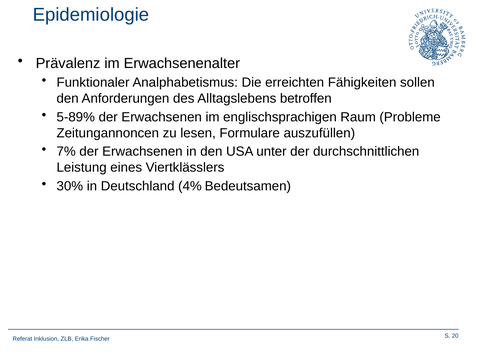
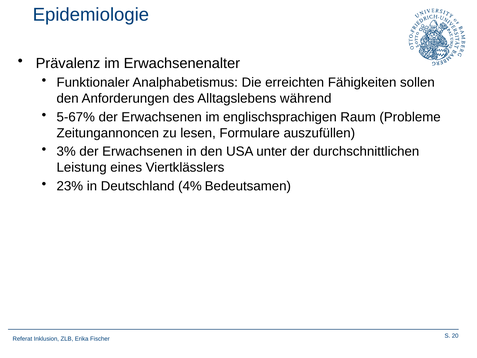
betroffen: betroffen -> während
5-89%: 5-89% -> 5-67%
7%: 7% -> 3%
30%: 30% -> 23%
